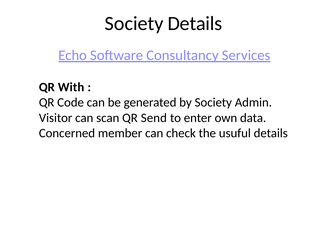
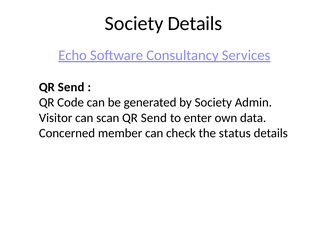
With at (71, 87): With -> Send
usuful: usuful -> status
